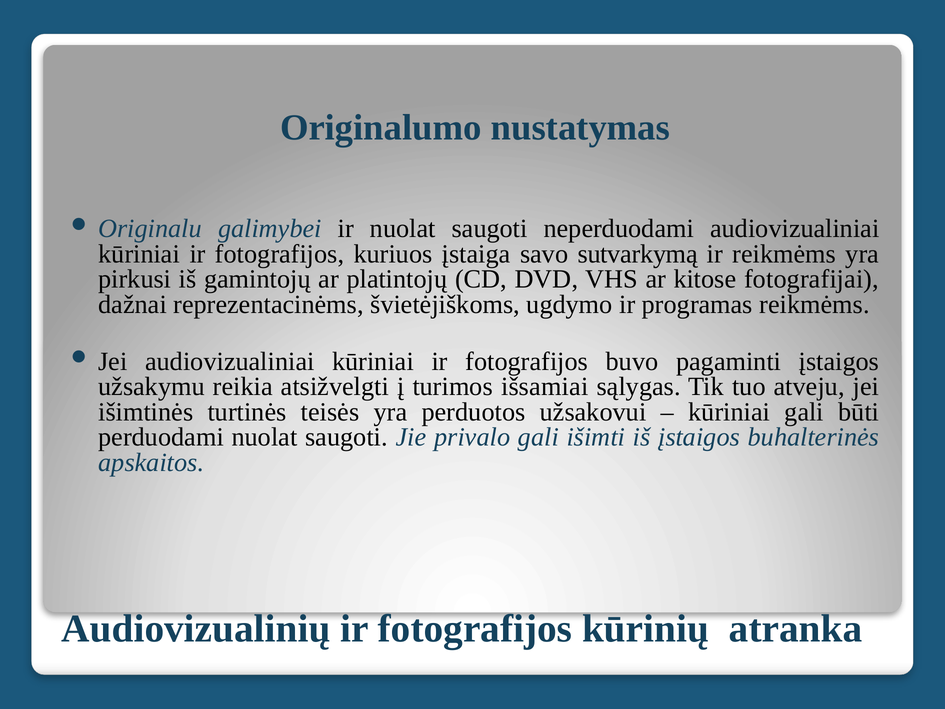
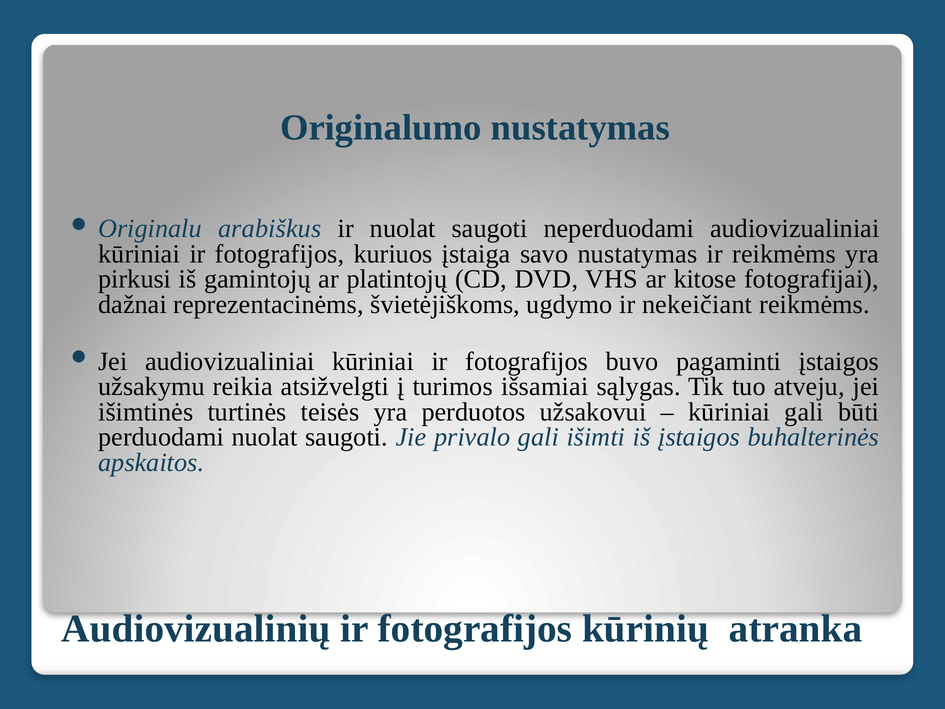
galimybei: galimybei -> arabiškus
savo sutvarkymą: sutvarkymą -> nustatymas
programas: programas -> nekeičiant
